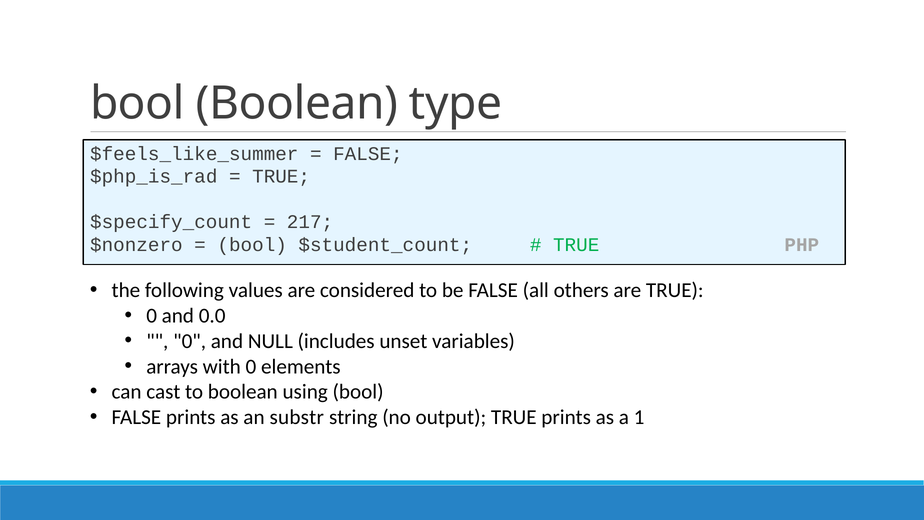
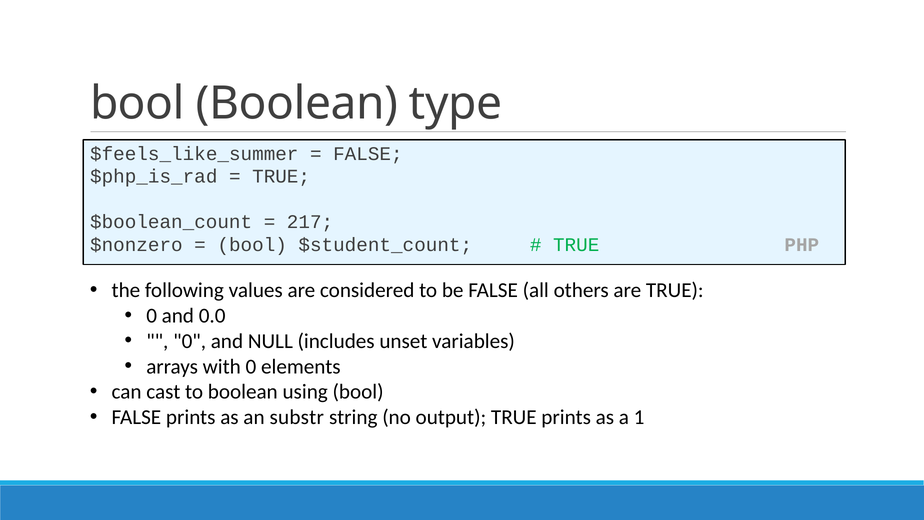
$specify_count: $specify_count -> $boolean_count
